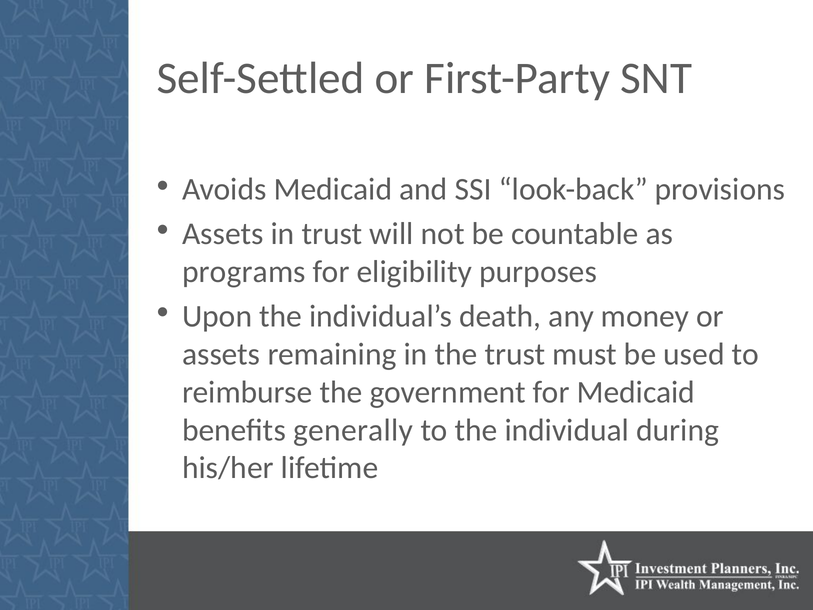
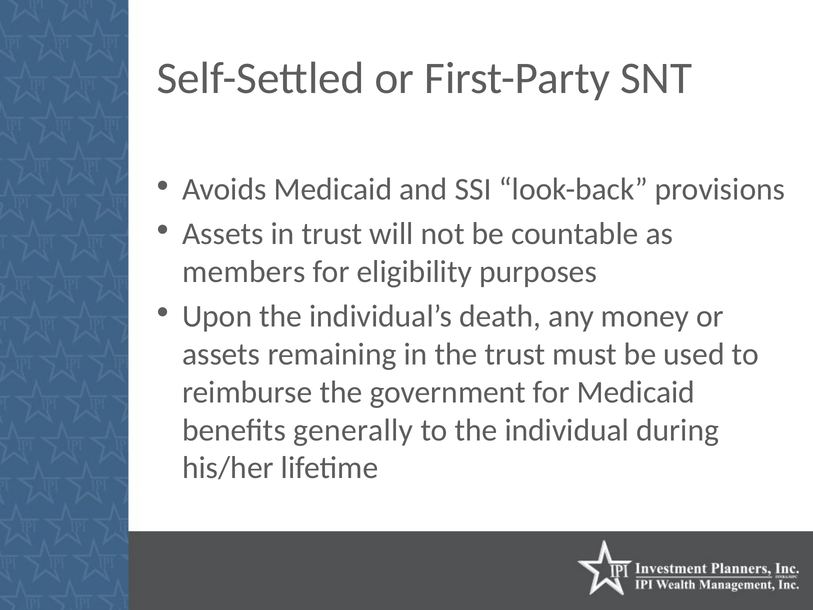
programs: programs -> members
